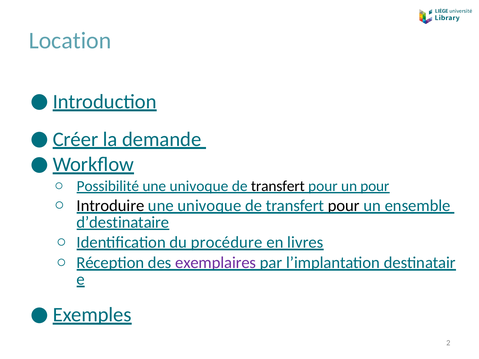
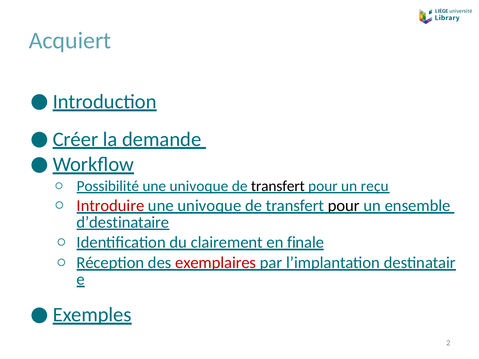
Location: Location -> Acquiert
un pour: pour -> reçu
Introduire colour: black -> red
procédure: procédure -> clairement
livres: livres -> finale
exemplaires colour: purple -> red
